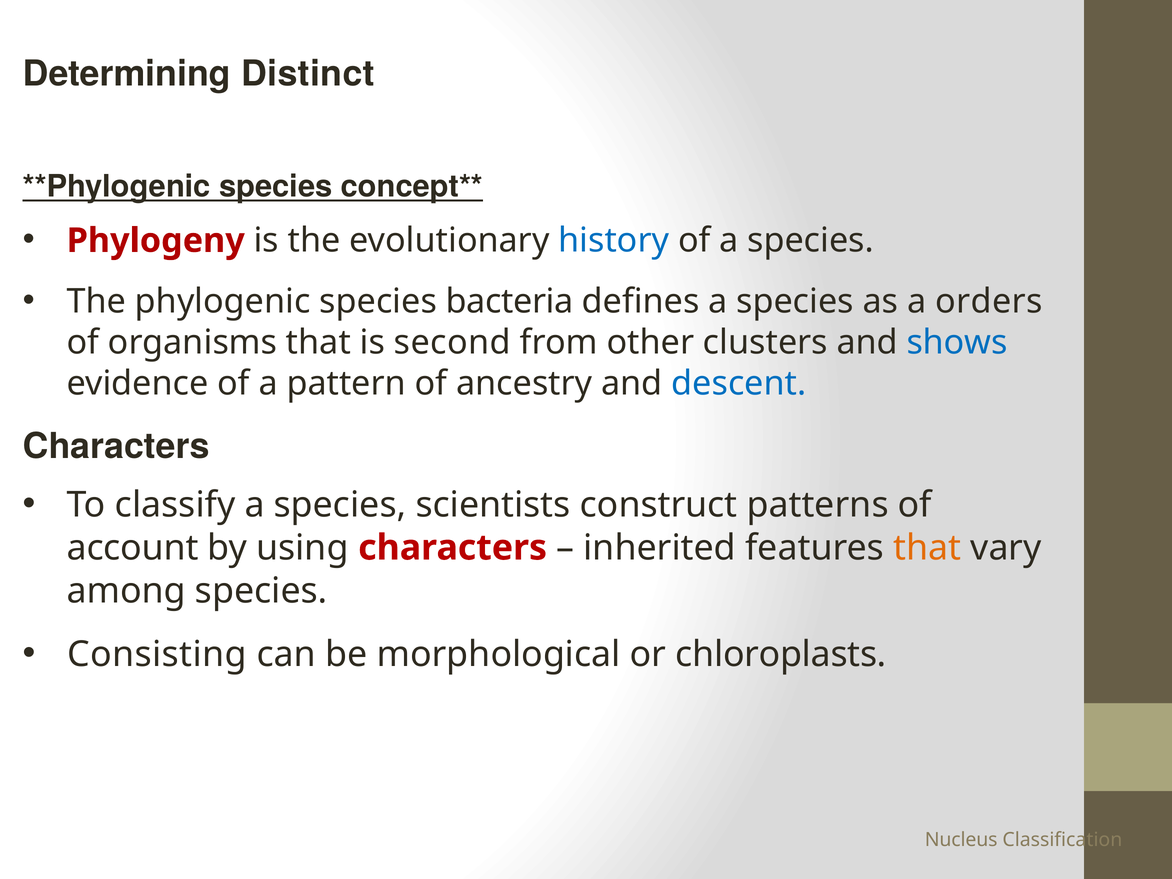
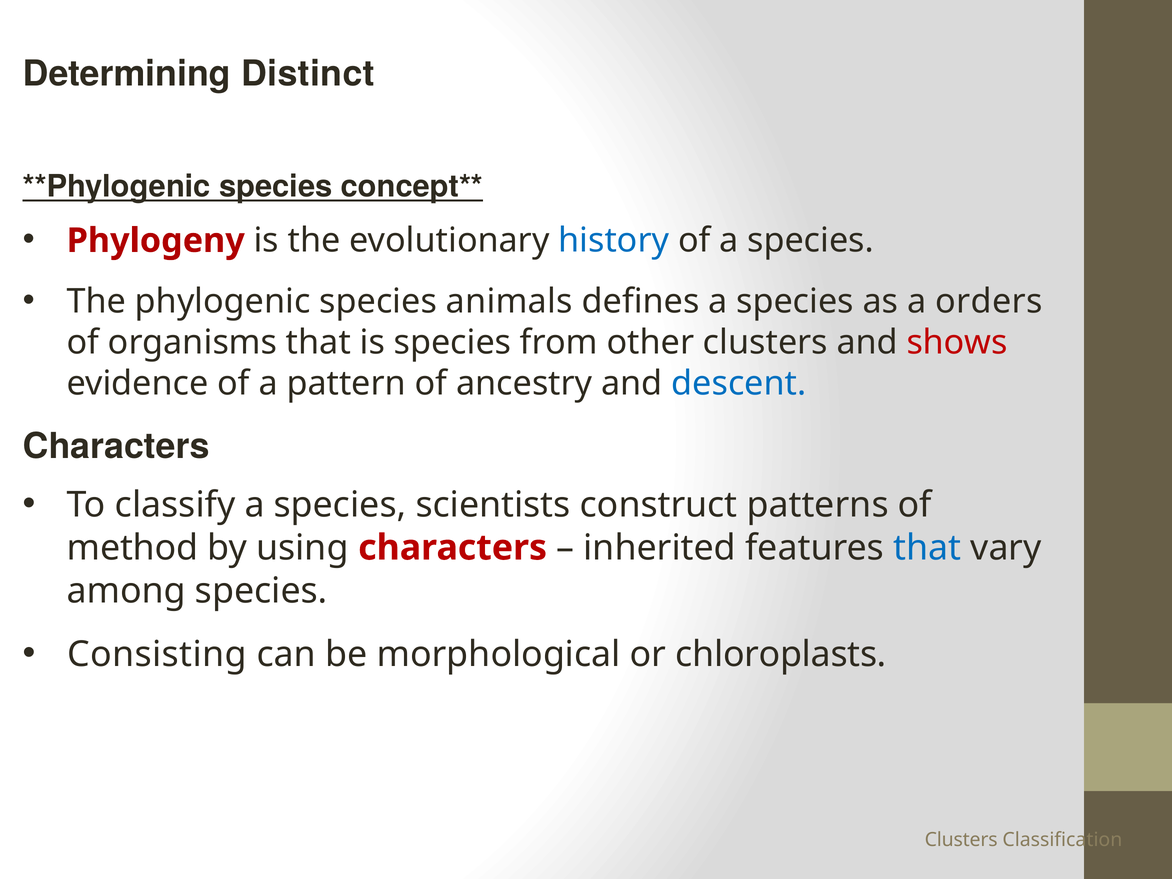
bacteria: bacteria -> animals
is second: second -> species
shows colour: blue -> red
account: account -> method
that at (927, 548) colour: orange -> blue
Nucleus at (961, 840): Nucleus -> Clusters
